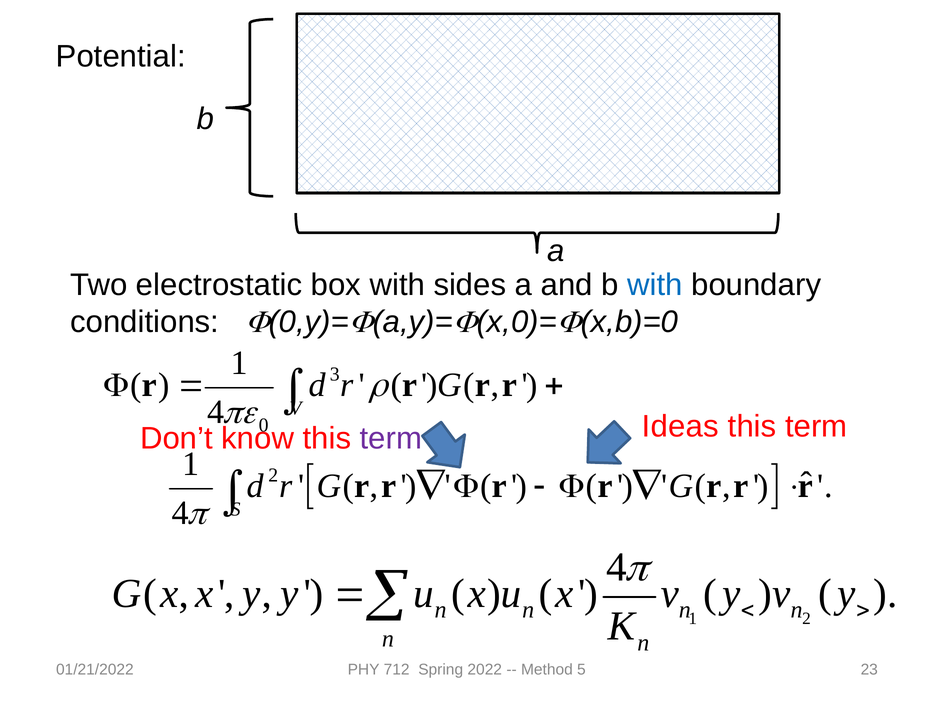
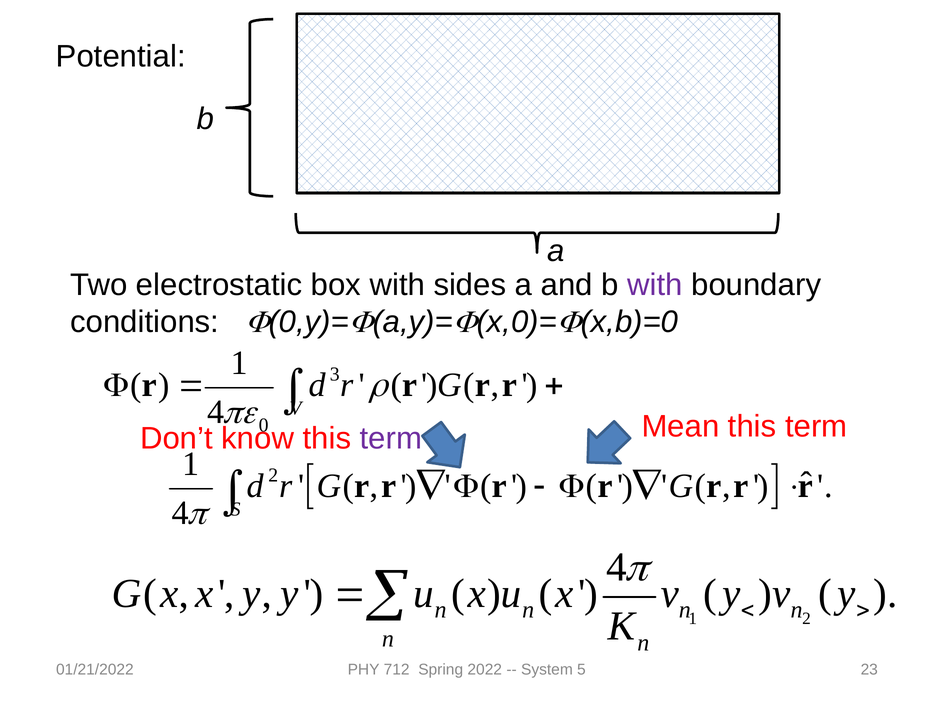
with at (655, 285) colour: blue -> purple
Ideas: Ideas -> Mean
Method: Method -> System
